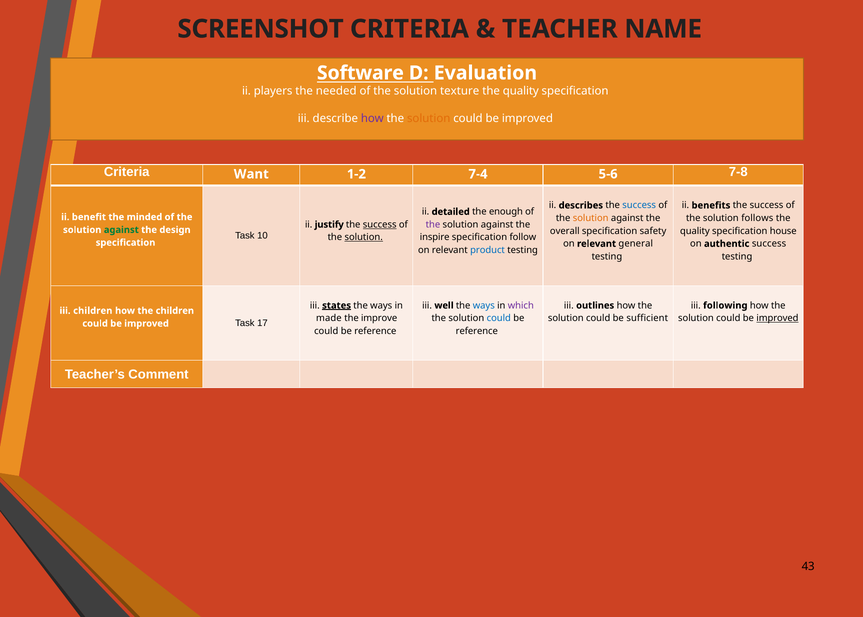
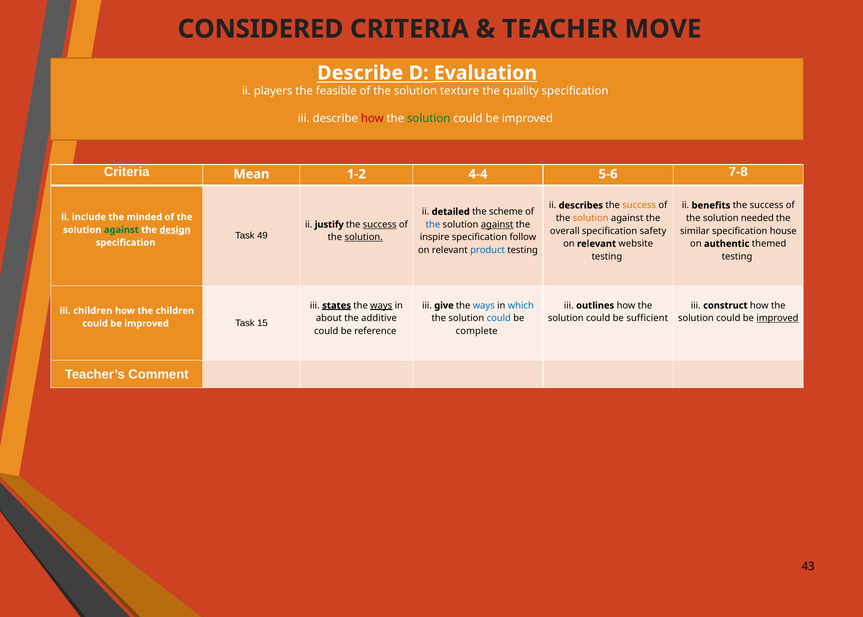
SCREENSHOT: SCREENSHOT -> CONSIDERED
NAME: NAME -> MOVE
Software at (360, 73): Software -> Describe
Evaluation underline: none -> present
needed: needed -> feasible
how at (372, 118) colour: purple -> red
solution at (429, 118) colour: orange -> green
Want: Want -> Mean
7-4: 7-4 -> 4-4
success at (639, 205) colour: blue -> orange
enough: enough -> scheme
benefit: benefit -> include
follows: follows -> needed
the at (433, 224) colour: purple -> blue
against at (497, 224) underline: none -> present
design underline: none -> present
quality at (695, 231): quality -> similar
10: 10 -> 49
general: general -> website
authentic success: success -> themed
ways at (381, 305) underline: none -> present
well: well -> give
which colour: purple -> blue
following: following -> construct
made: made -> about
improve: improve -> additive
17: 17 -> 15
reference at (477, 331): reference -> complete
